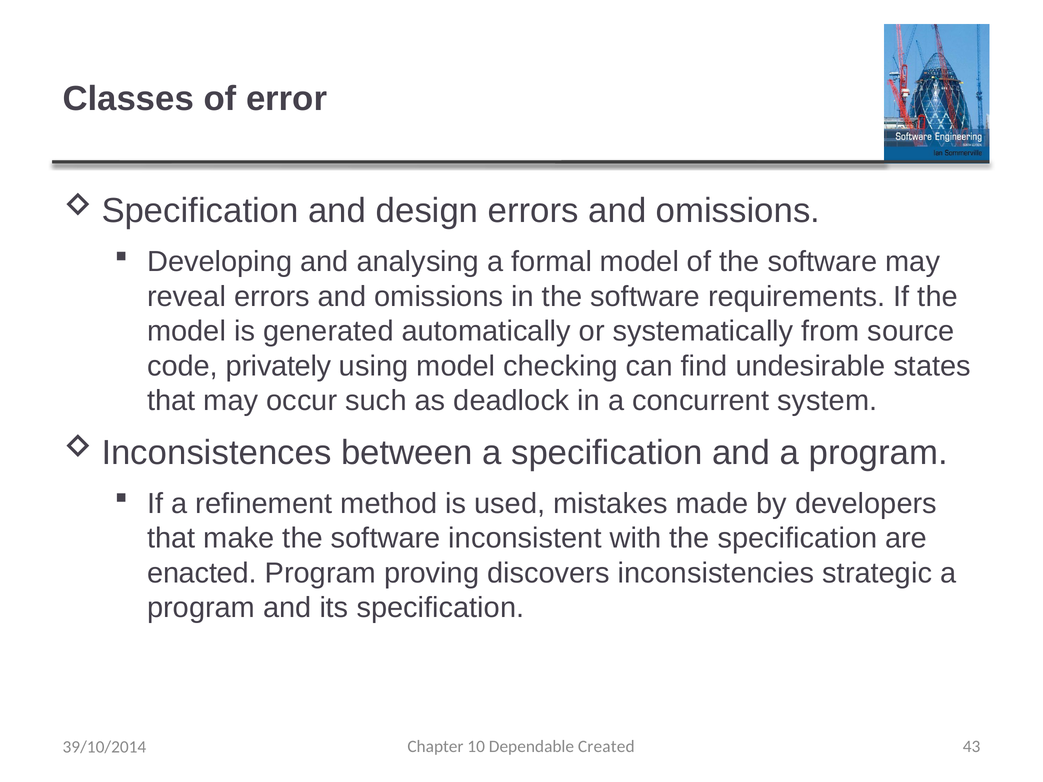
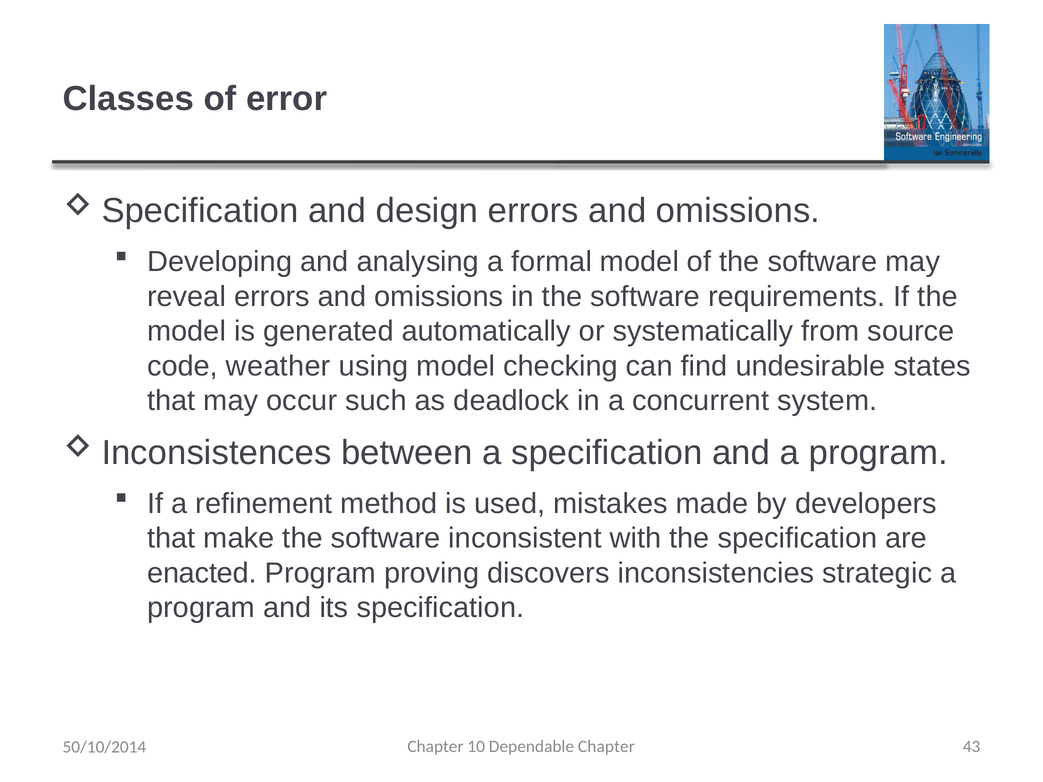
privately: privately -> weather
Dependable Created: Created -> Chapter
39/10/2014: 39/10/2014 -> 50/10/2014
